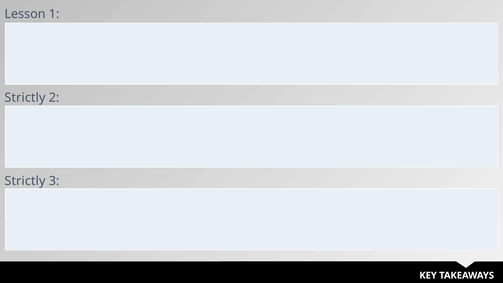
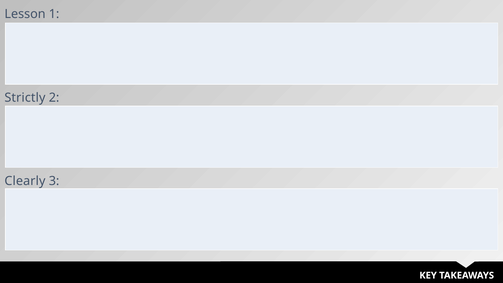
Strictly at (25, 181): Strictly -> Clearly
